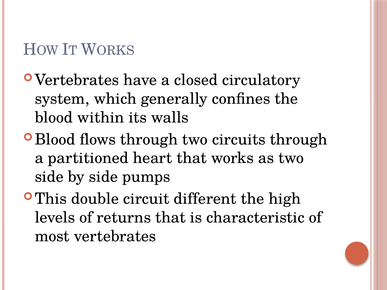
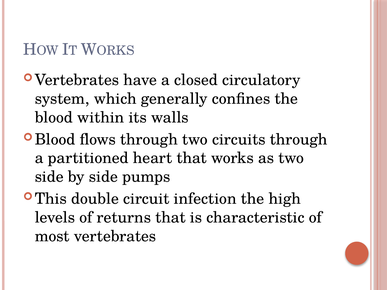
different: different -> infection
